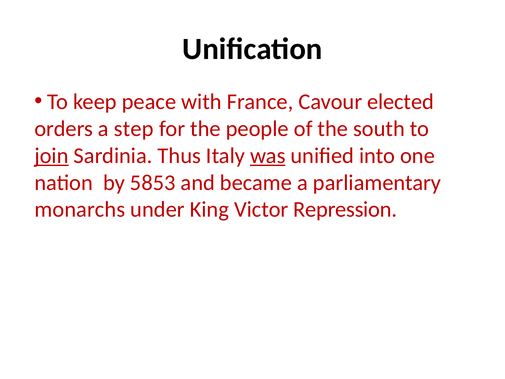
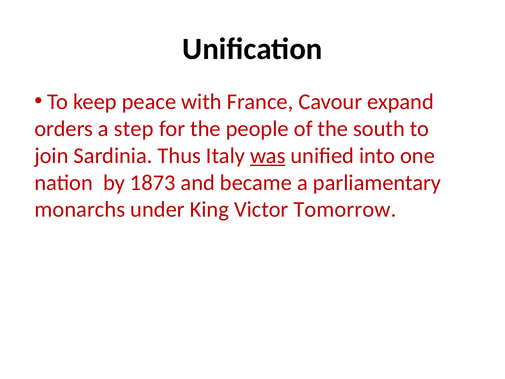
elected: elected -> expand
join underline: present -> none
5853: 5853 -> 1873
Repression: Repression -> Tomorrow
